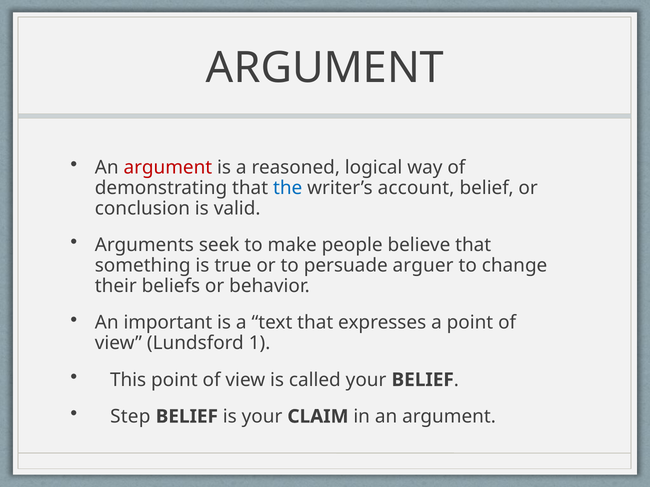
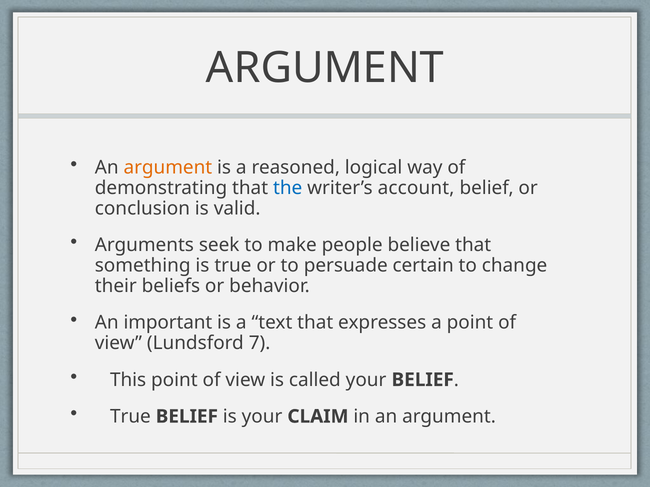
argument at (168, 168) colour: red -> orange
arguer: arguer -> certain
1: 1 -> 7
Step at (130, 417): Step -> True
